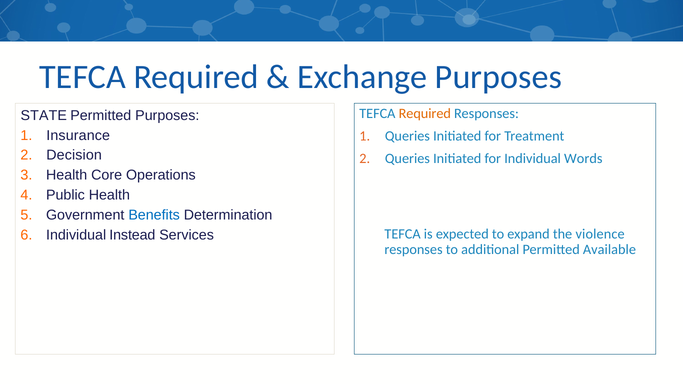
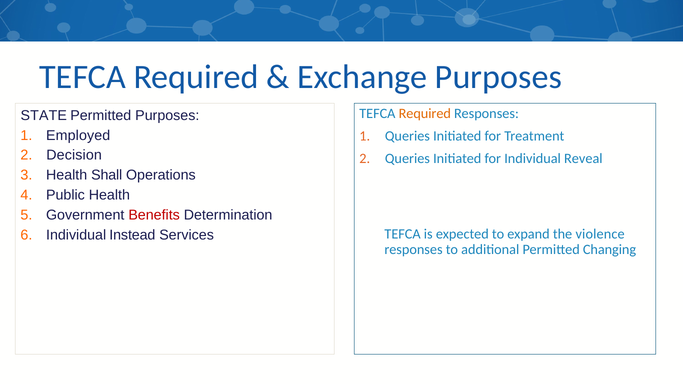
Insurance: Insurance -> Employed
Words: Words -> Reveal
Core: Core -> Shall
Benefits colour: blue -> red
Available: Available -> Changing
